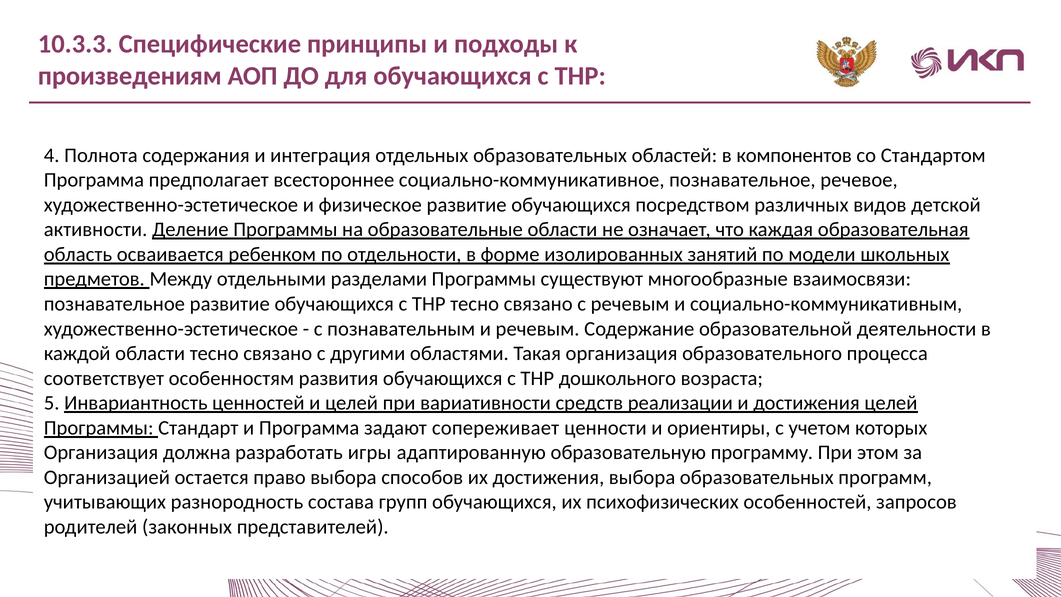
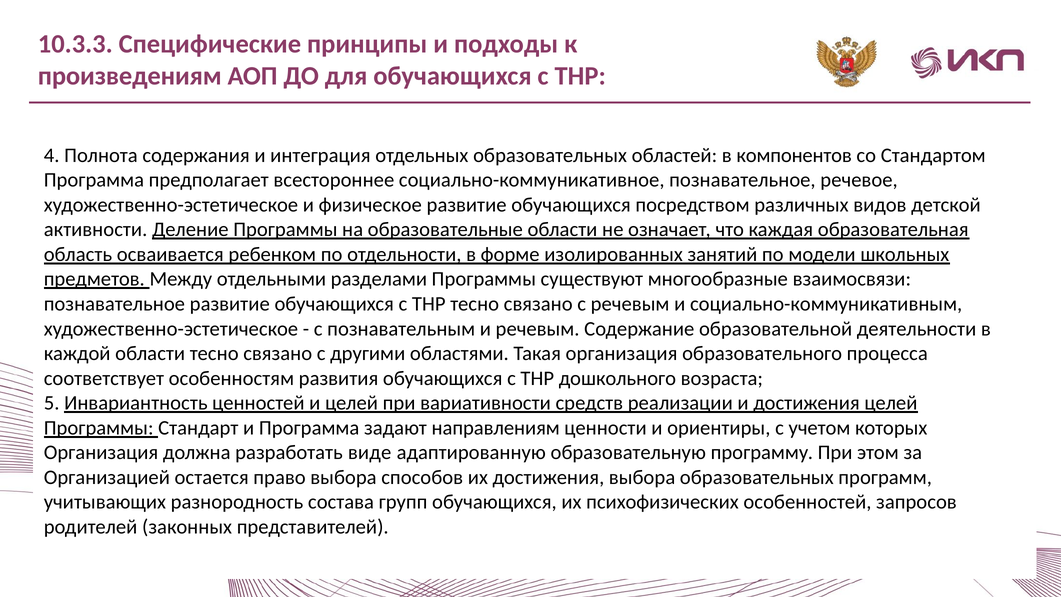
сопереживает: сопереживает -> направлениям
игры: игры -> виде
